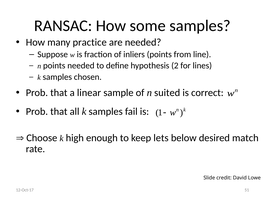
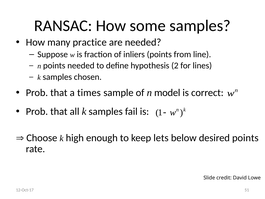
linear: linear -> times
suited: suited -> model
desired match: match -> points
